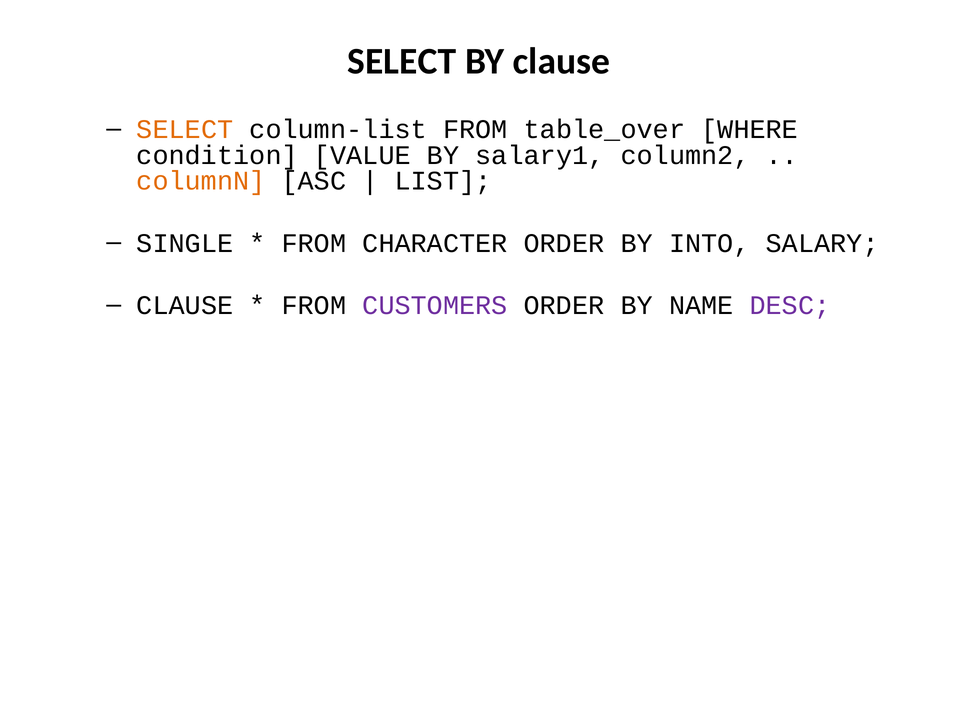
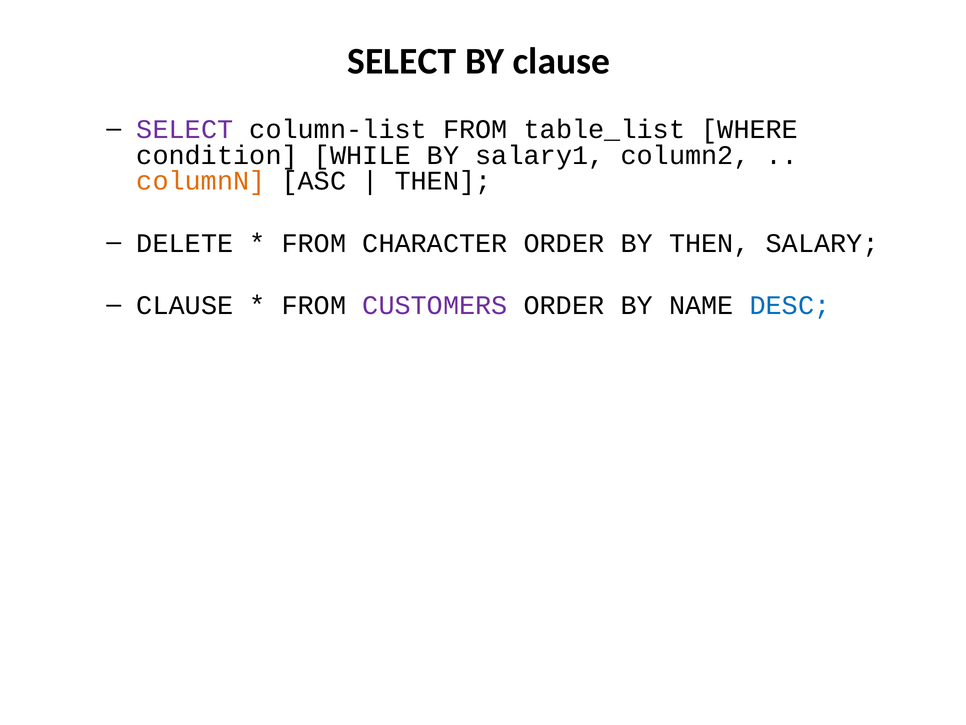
SELECT at (185, 129) colour: orange -> purple
table_over: table_over -> table_list
VALUE: VALUE -> WHILE
LIST at (443, 181): LIST -> THEN
SINGLE: SINGLE -> DELETE
BY INTO: INTO -> THEN
DESC colour: purple -> blue
